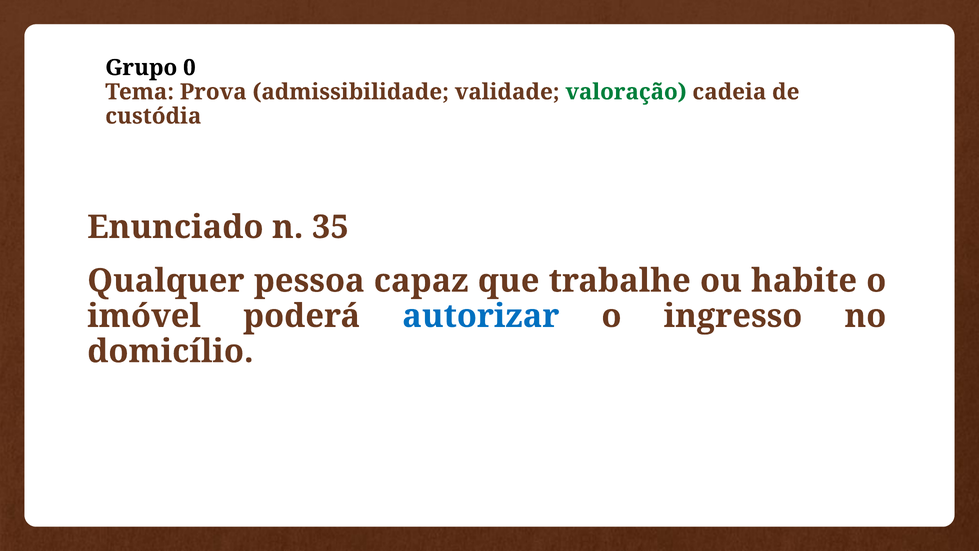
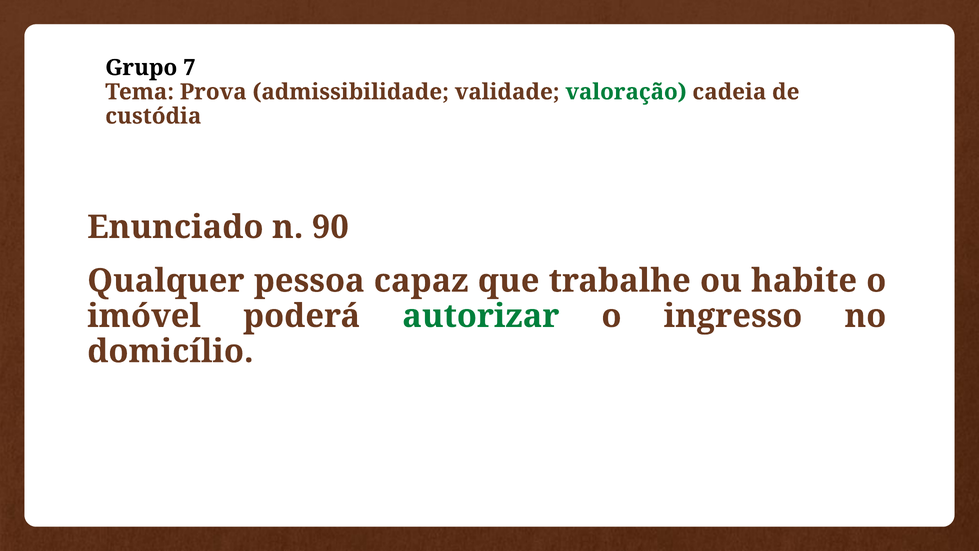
0: 0 -> 7
35: 35 -> 90
autorizar colour: blue -> green
